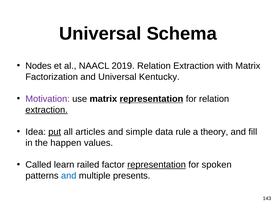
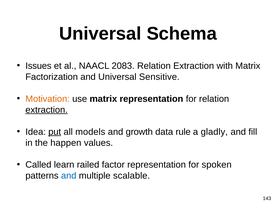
Nodes: Nodes -> Issues
2019: 2019 -> 2083
Kentucky: Kentucky -> Sensitive
Motivation colour: purple -> orange
representation at (151, 99) underline: present -> none
articles: articles -> models
simple: simple -> growth
theory: theory -> gladly
representation at (157, 165) underline: present -> none
presents: presents -> scalable
